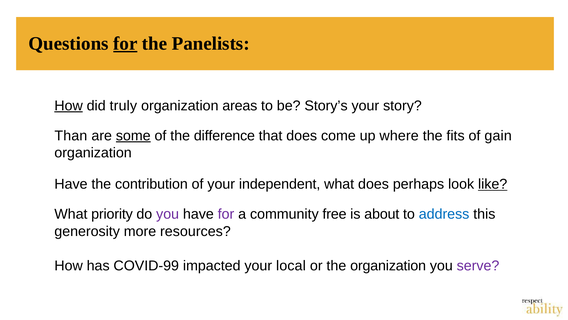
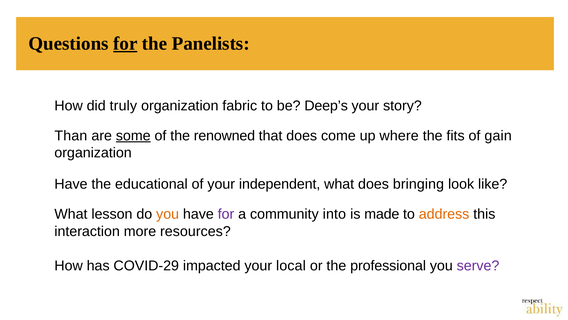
How at (69, 106) underline: present -> none
areas: areas -> fabric
Story’s: Story’s -> Deep’s
difference: difference -> renowned
contribution: contribution -> educational
perhaps: perhaps -> bringing
like underline: present -> none
priority: priority -> lesson
you at (168, 214) colour: purple -> orange
free: free -> into
about: about -> made
address colour: blue -> orange
generosity: generosity -> interaction
COVID-99: COVID-99 -> COVID-29
the organization: organization -> professional
